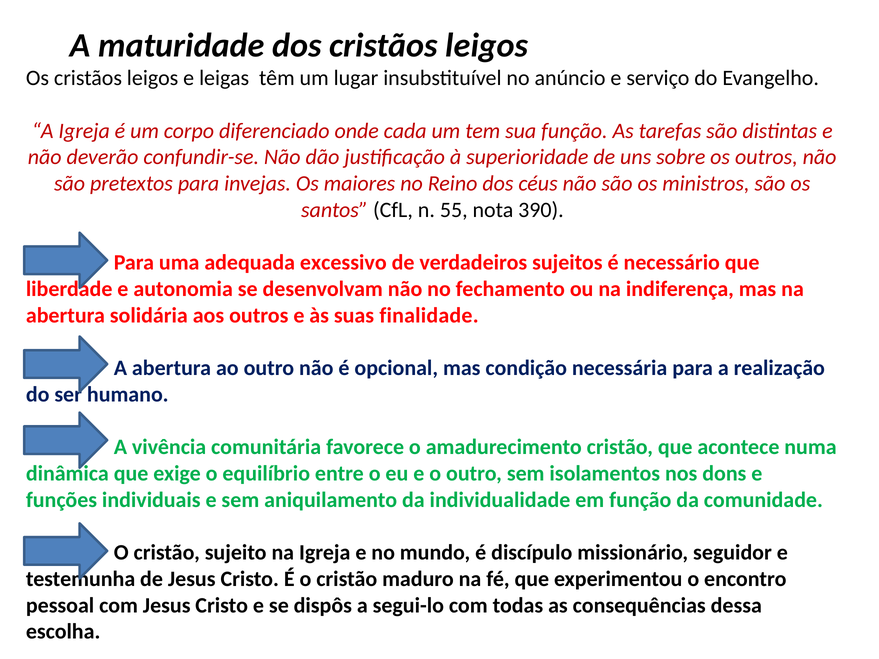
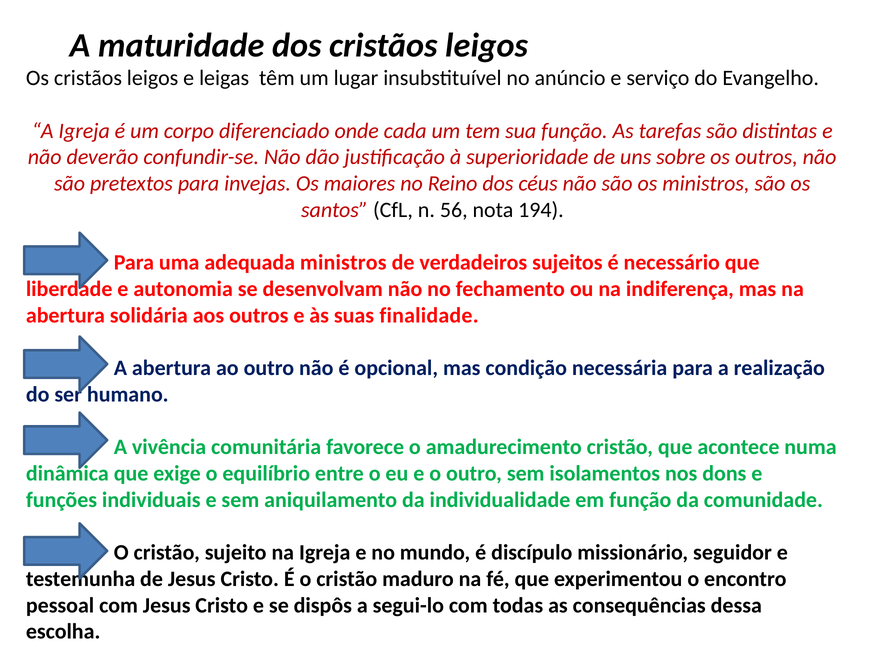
55: 55 -> 56
390: 390 -> 194
adequada excessivo: excessivo -> ministros
